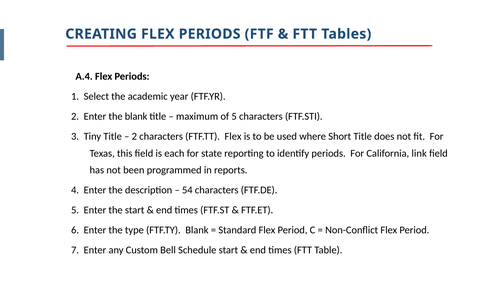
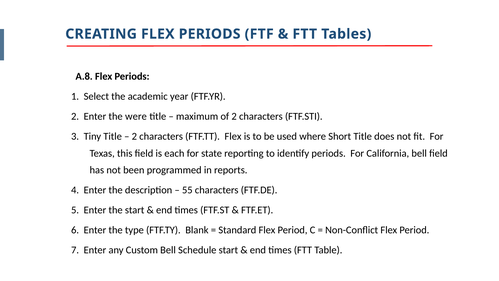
A.4: A.4 -> A.8
the blank: blank -> were
of 5: 5 -> 2
California link: link -> bell
54: 54 -> 55
